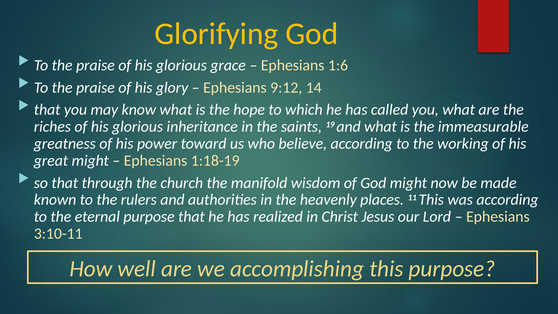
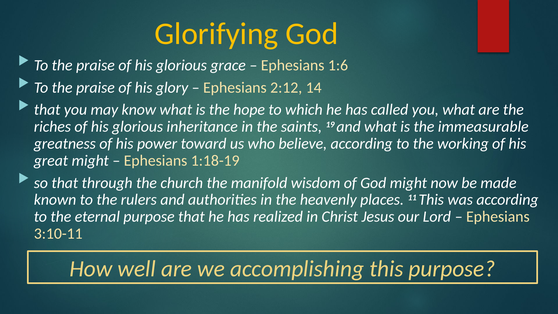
9:12: 9:12 -> 2:12
